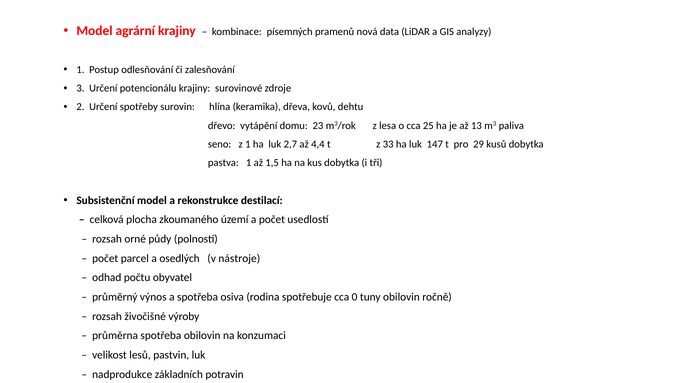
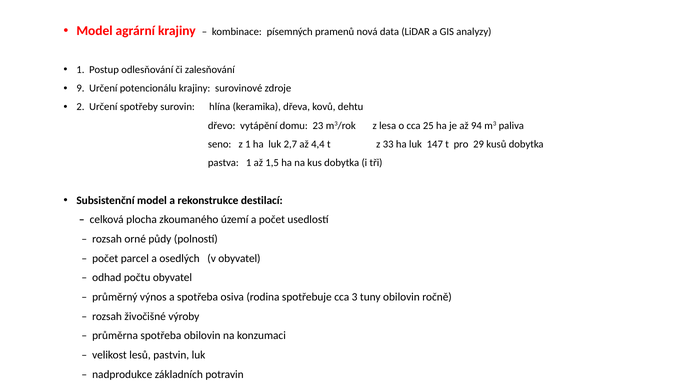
3: 3 -> 9
13: 13 -> 94
v nástroje: nástroje -> obyvatel
0: 0 -> 3
